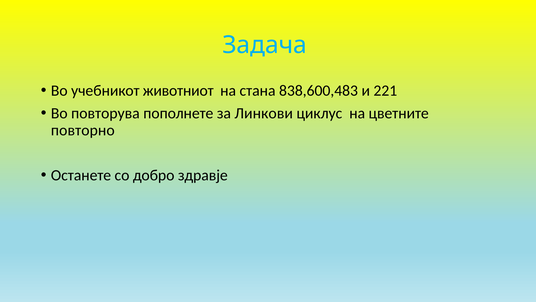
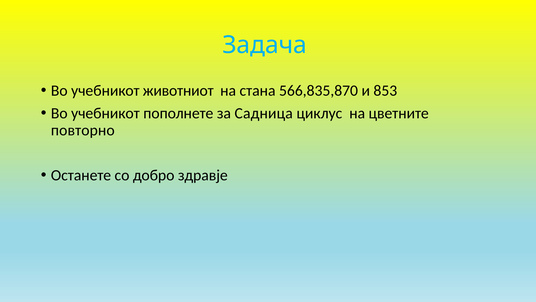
838,600,483: 838,600,483 -> 566,835,870
221: 221 -> 853
повторува at (105, 113): повторува -> учебникот
Линкови: Линкови -> Садница
